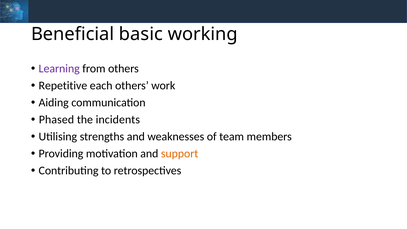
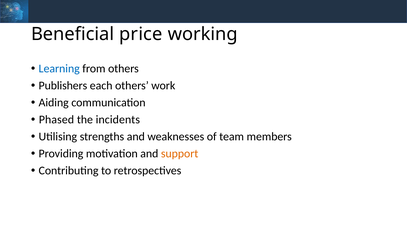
basic: basic -> price
Learning colour: purple -> blue
Repetitive: Repetitive -> Publishers
